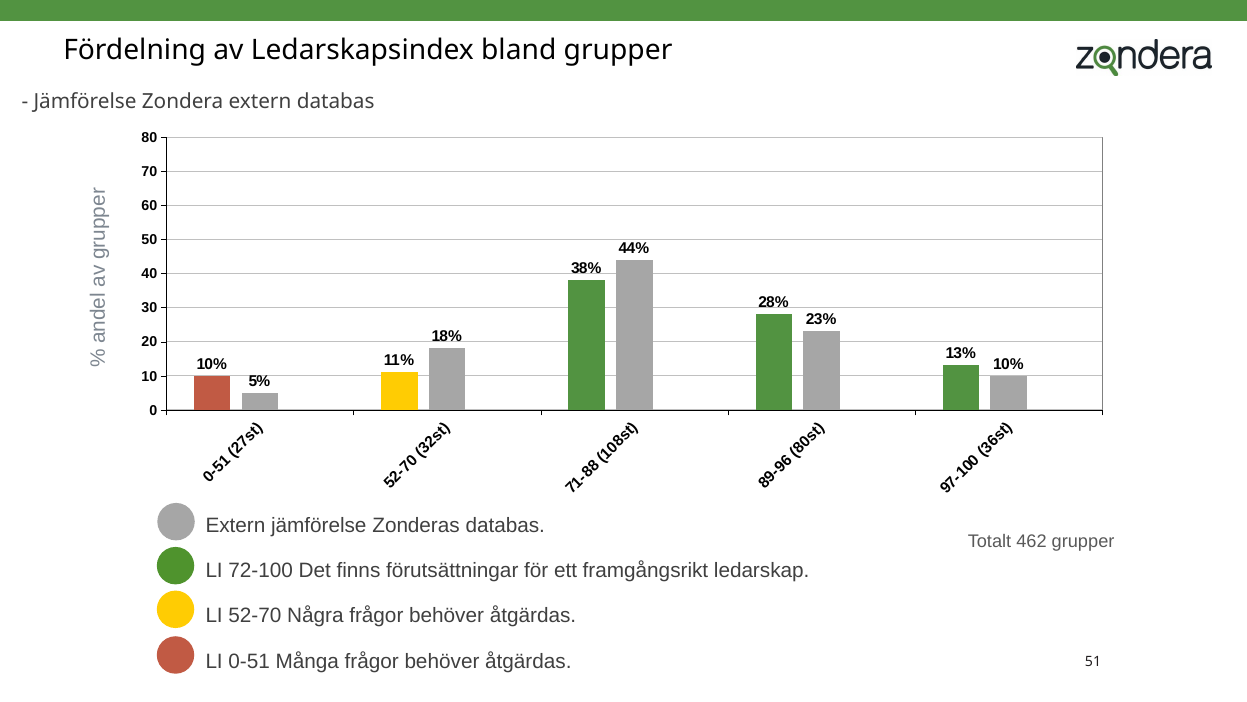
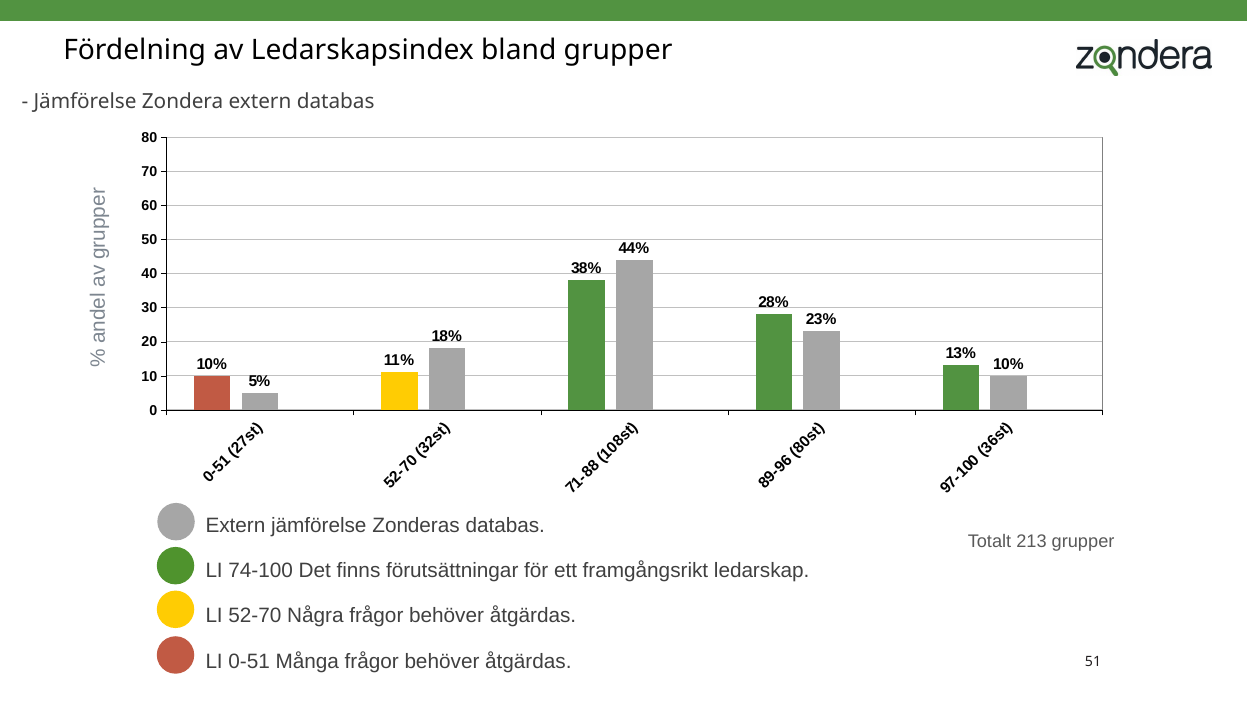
462: 462 -> 213
72-100: 72-100 -> 74-100
